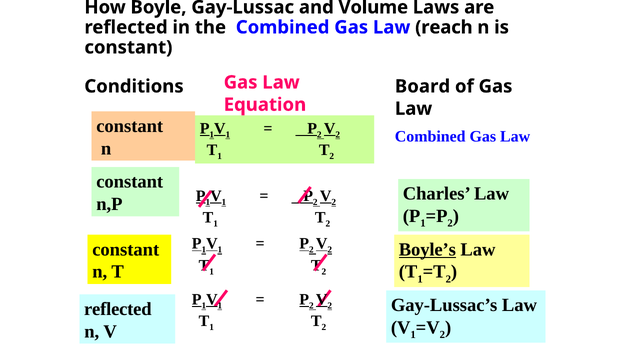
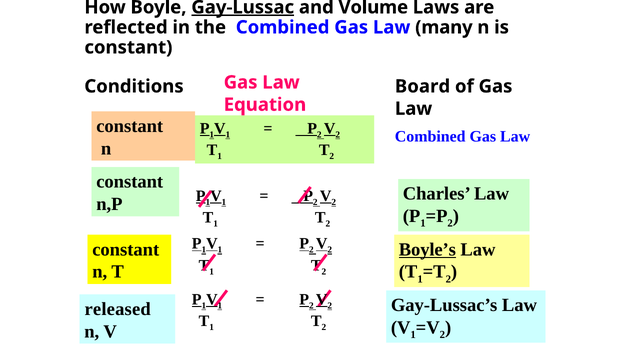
Gay-Lussac underline: none -> present
reach: reach -> many
reflected at (118, 309): reflected -> released
